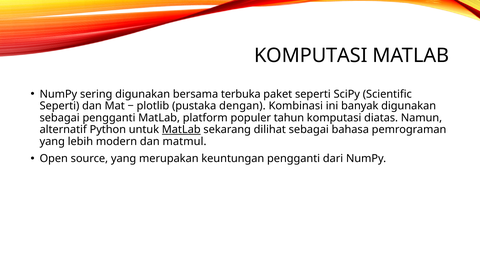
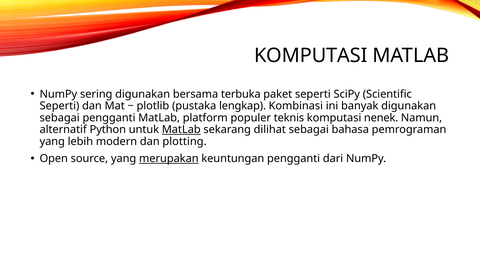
dengan: dengan -> lengkap
tahun: tahun -> teknis
diatas: diatas -> nenek
matmul: matmul -> plotting
merupakan underline: none -> present
